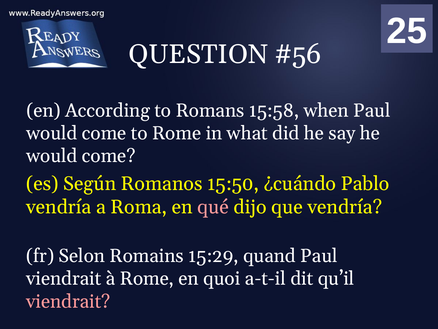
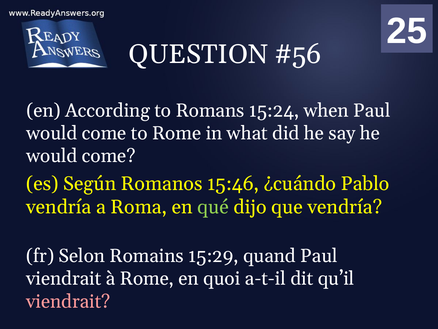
15:58: 15:58 -> 15:24
15:50: 15:50 -> 15:46
qué colour: pink -> light green
